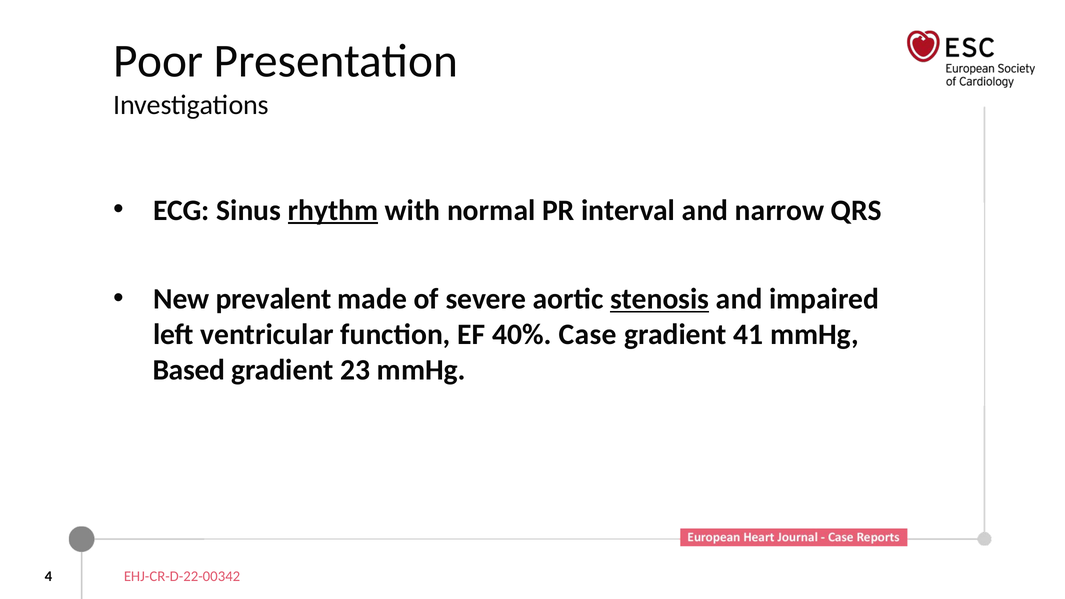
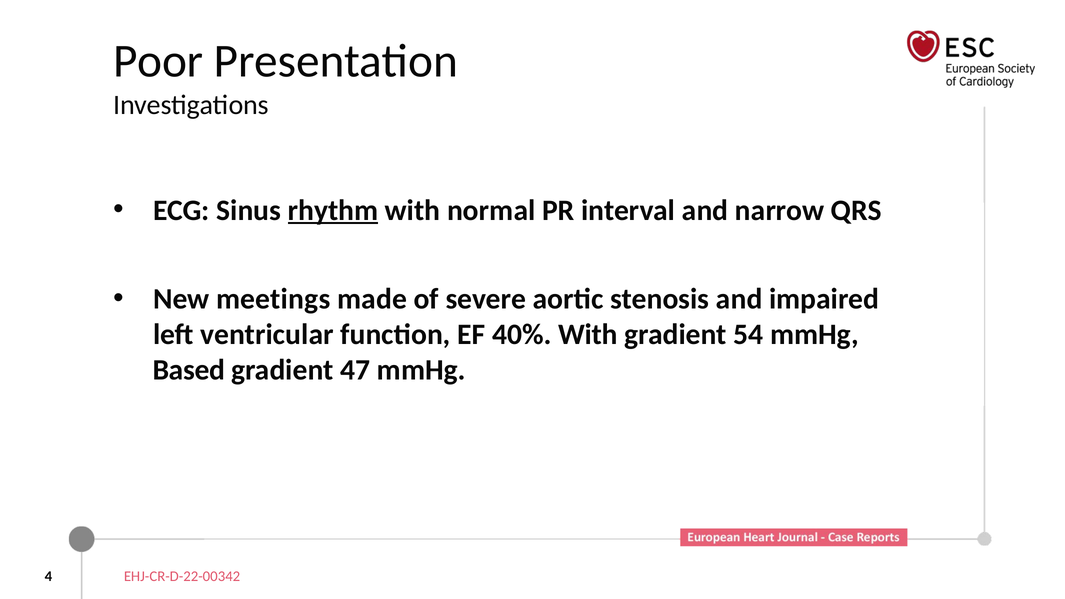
prevalent: prevalent -> meetings
stenosis underline: present -> none
40% Case: Case -> With
41: 41 -> 54
23: 23 -> 47
